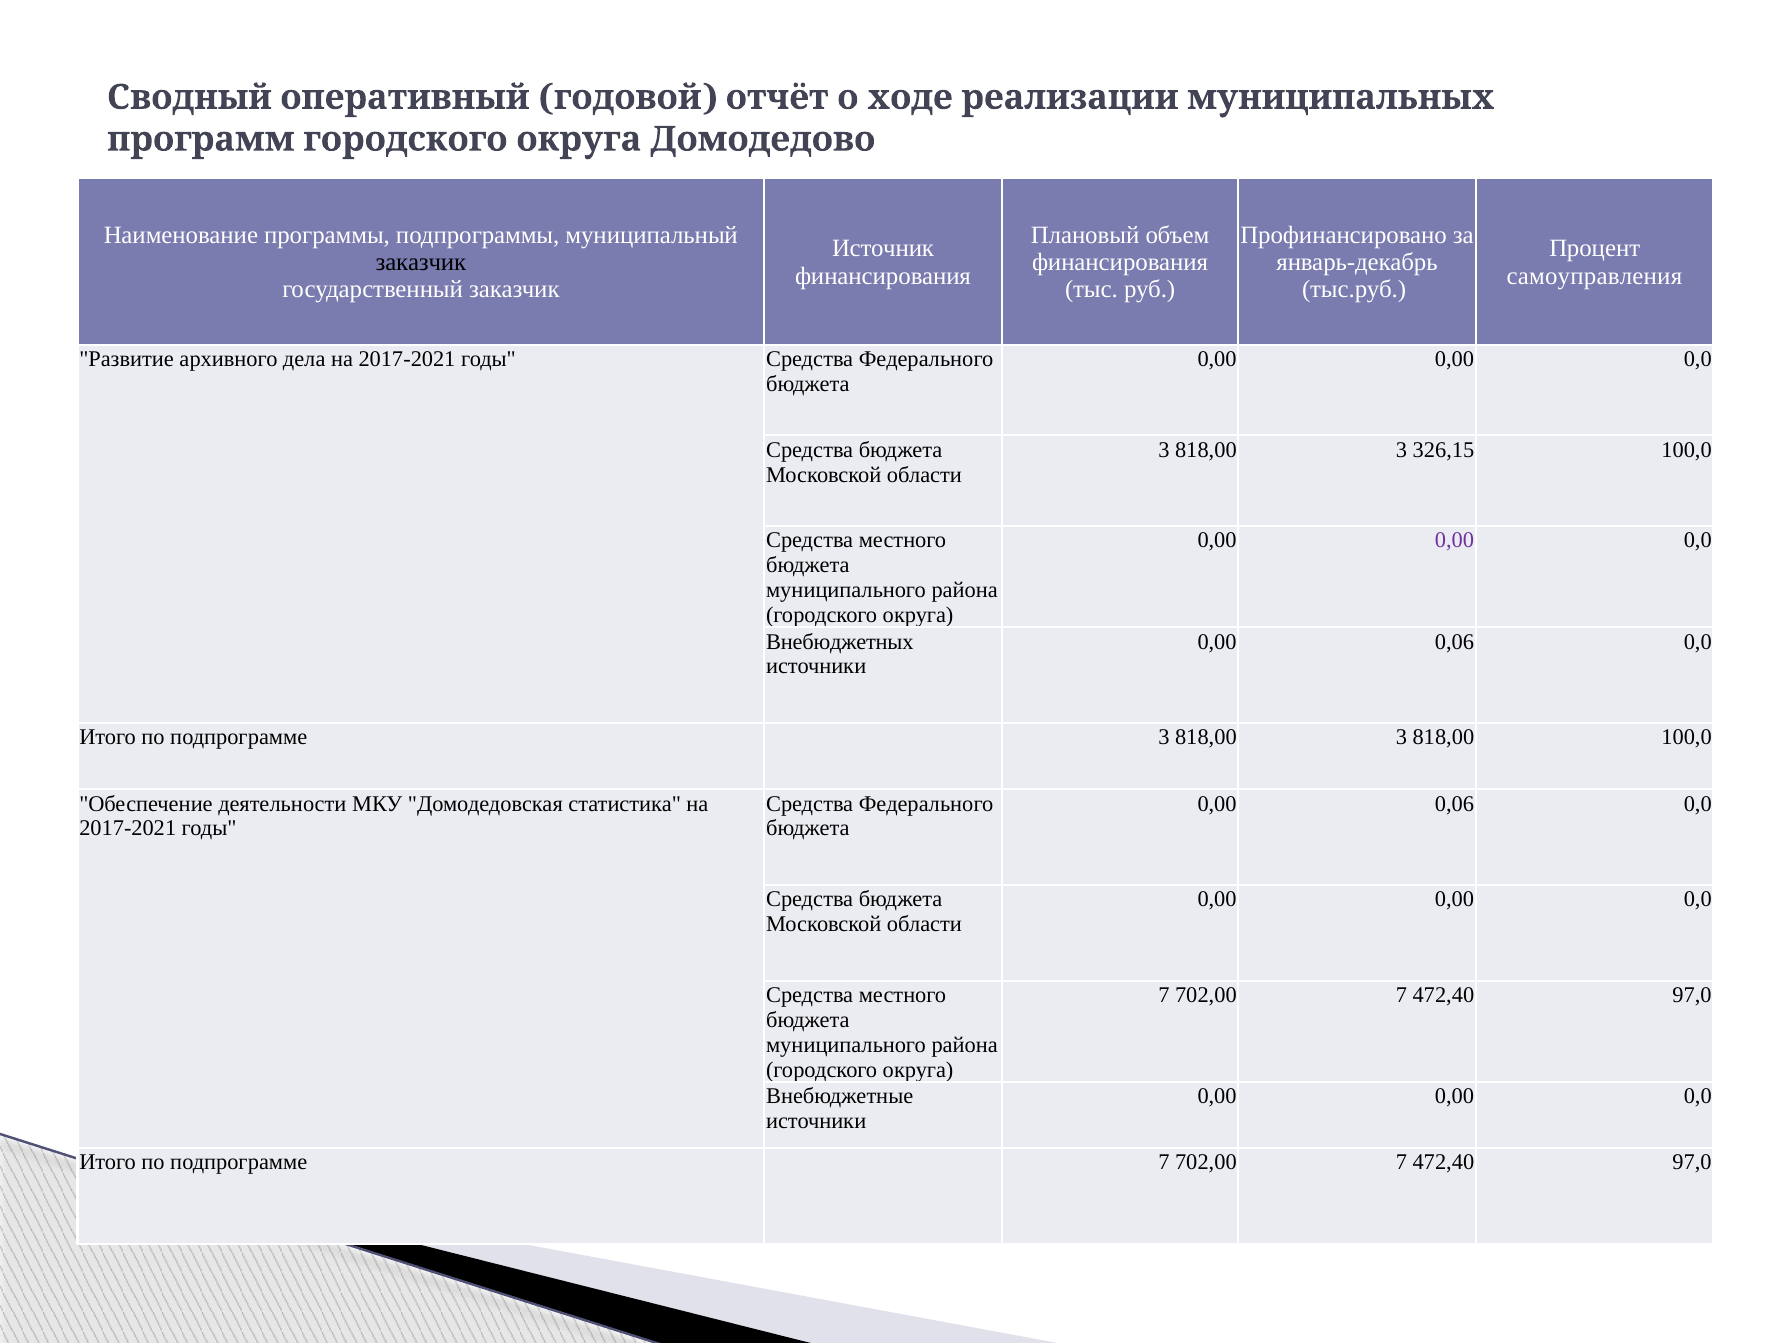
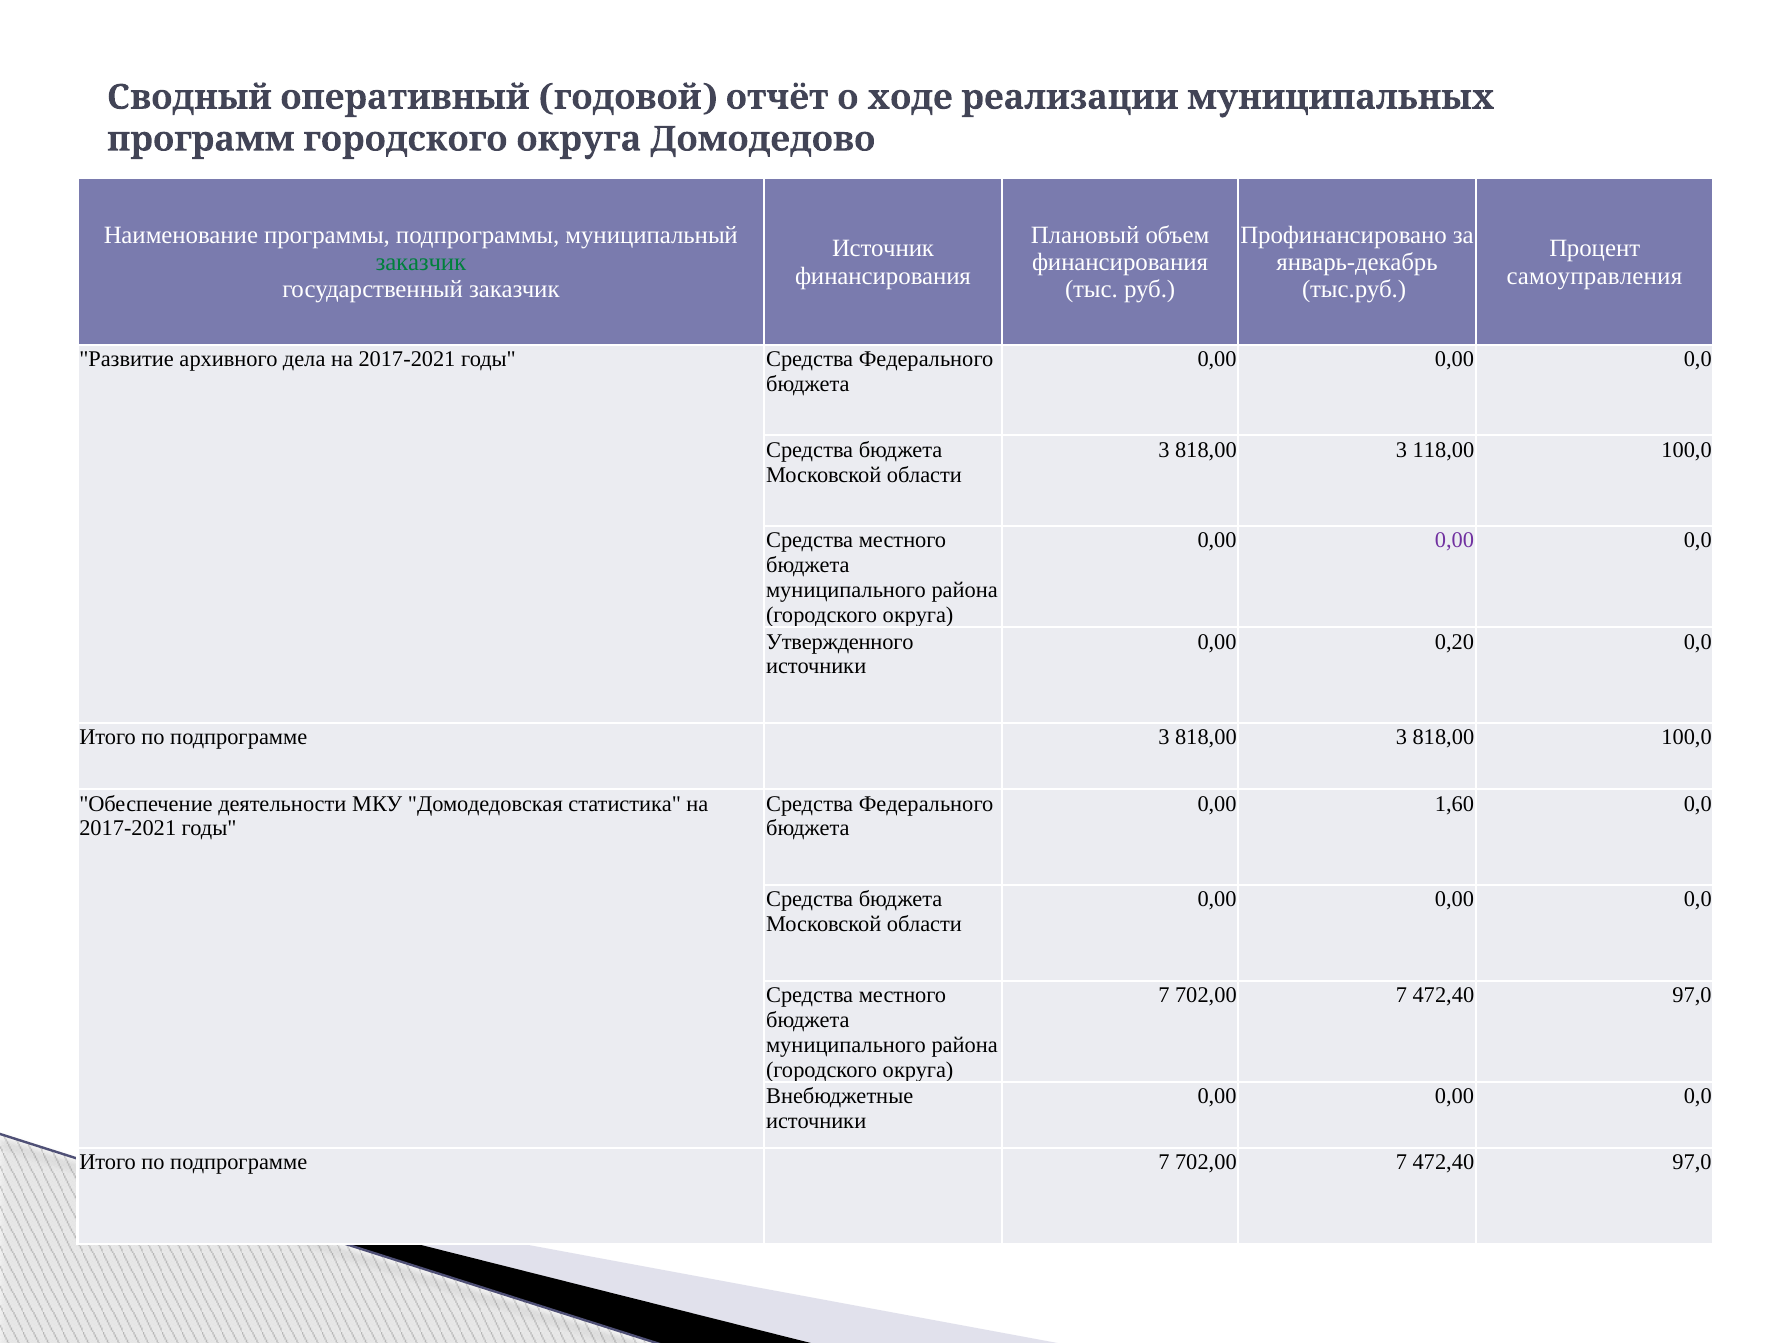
заказчик at (421, 262) colour: black -> green
326,15: 326,15 -> 118,00
Внебюджетных: Внебюджетных -> Утвержденного
0,06 at (1455, 642): 0,06 -> 0,20
0,06 at (1455, 804): 0,06 -> 1,60
